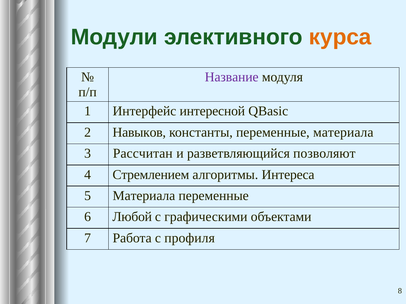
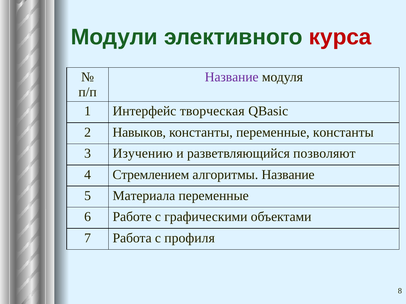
курса colour: orange -> red
интересной: интересной -> творческая
переменные материала: материала -> константы
Рассчитан: Рассчитан -> Изучению
алгоритмы Интереса: Интереса -> Название
Любой: Любой -> Работе
